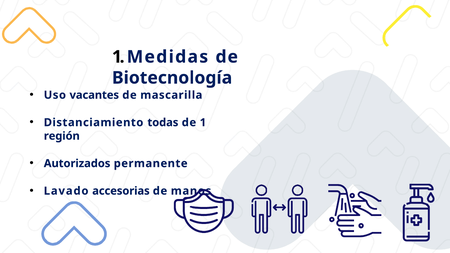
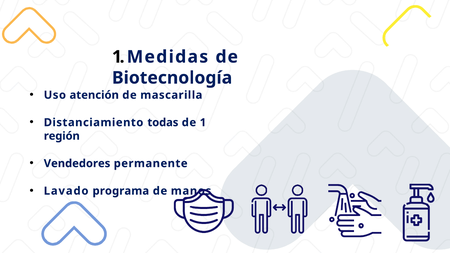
vacantes: vacantes -> atención
Autorizados: Autorizados -> Vendedores
accesorias: accesorias -> programa
